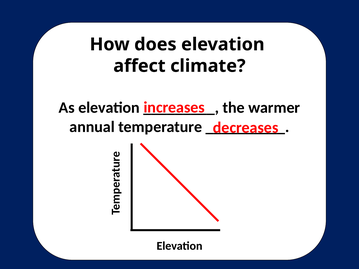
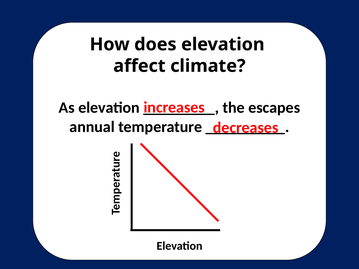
warmer: warmer -> escapes
